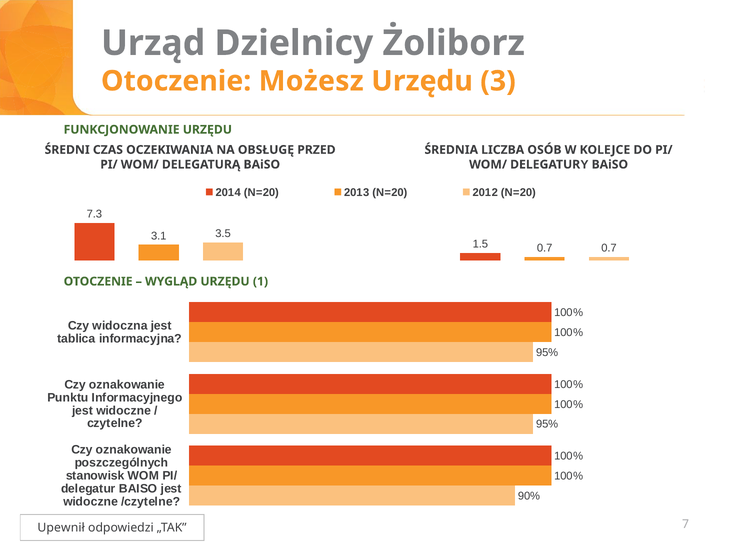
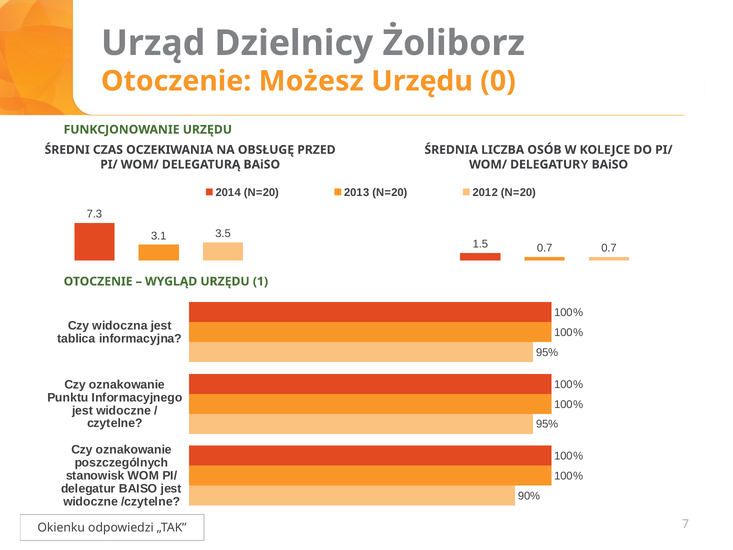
3: 3 -> 0
Upewnił: Upewnił -> Okienku
